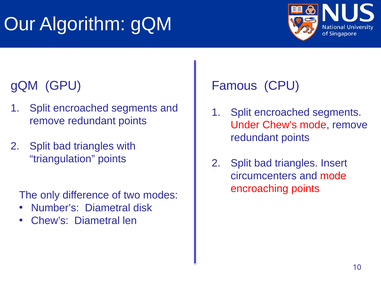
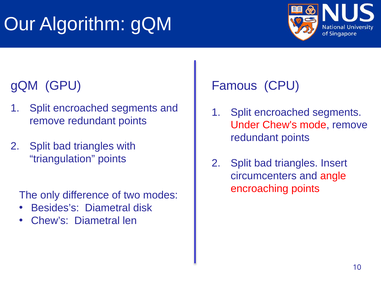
and mode: mode -> angle
Number’s: Number’s -> Besides’s
